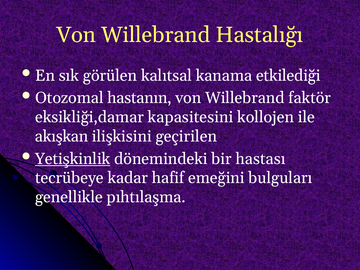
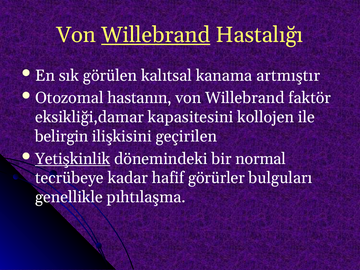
Willebrand at (156, 35) underline: none -> present
etkilediği: etkilediği -> artmıştır
akışkan: akışkan -> belirgin
hastası: hastası -> normal
emeğini: emeğini -> görürler
